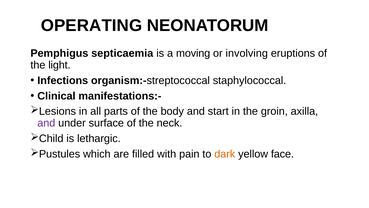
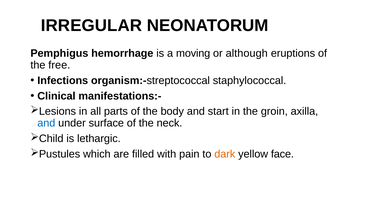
OPERATING: OPERATING -> IRREGULAR
septicaemia: septicaemia -> hemorrhage
involving: involving -> although
light: light -> free
and at (46, 123) colour: purple -> blue
